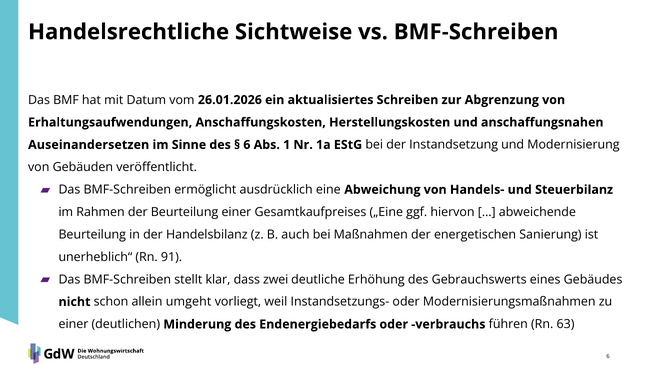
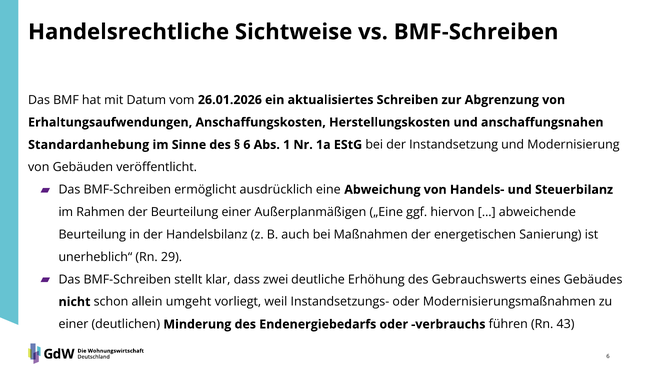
Auseinandersetzen: Auseinandersetzen -> Standardanhebung
Gesamtkaufpreises: Gesamtkaufpreises -> Außerplanmäßigen
91: 91 -> 29
63: 63 -> 43
